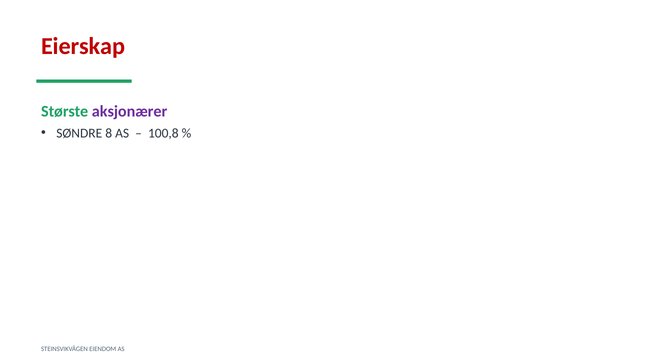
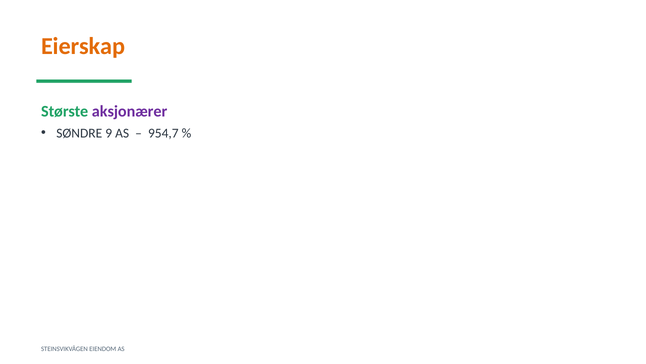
Eierskap colour: red -> orange
8: 8 -> 9
100,8: 100,8 -> 954,7
